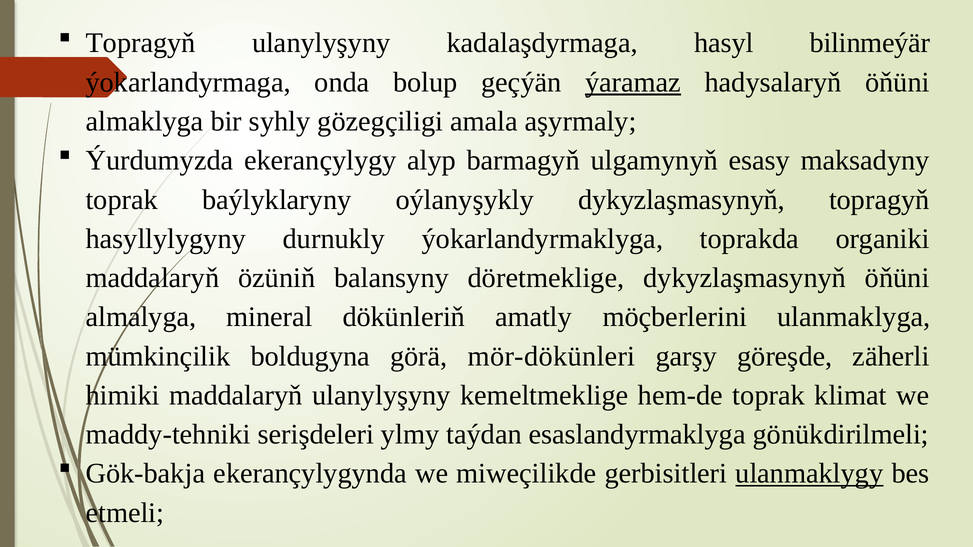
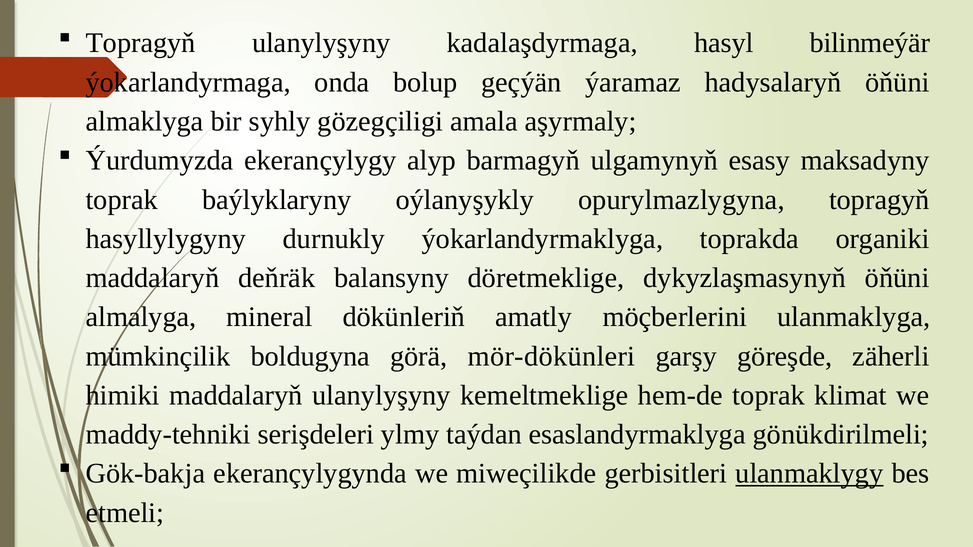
ýaramaz underline: present -> none
oýlanyşykly dykyzlaşmasynyň: dykyzlaşmasynyň -> opurylmazlygyna
özüniň: özüniň -> deňräk
